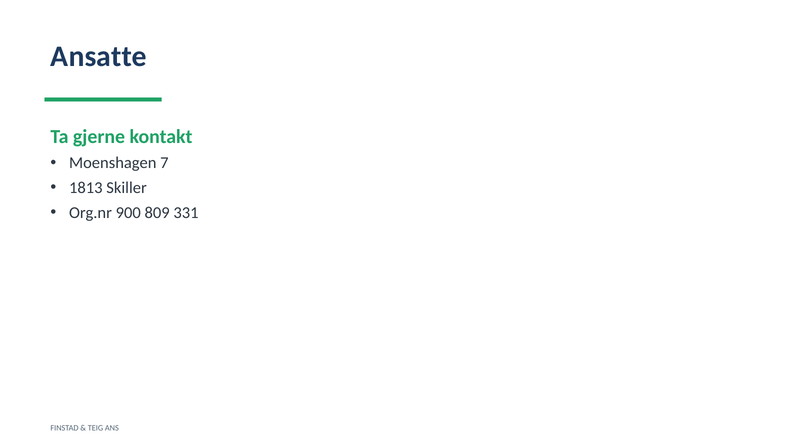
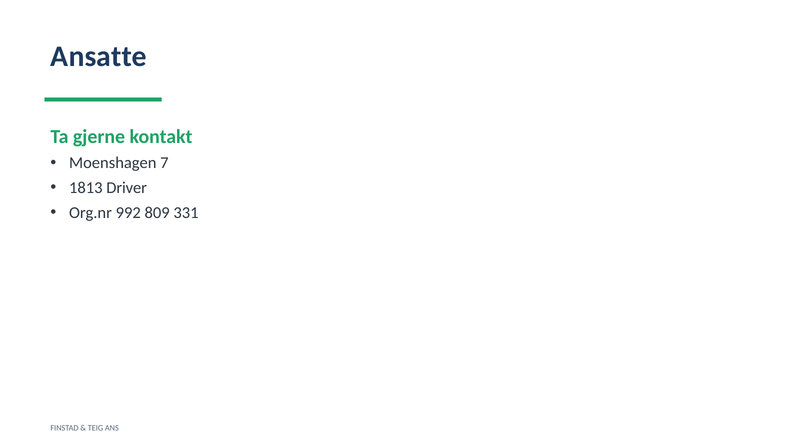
Skiller: Skiller -> Driver
900: 900 -> 992
